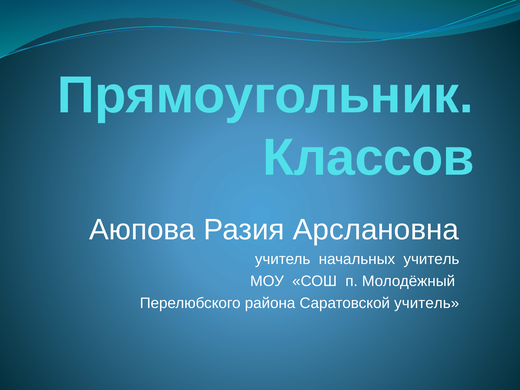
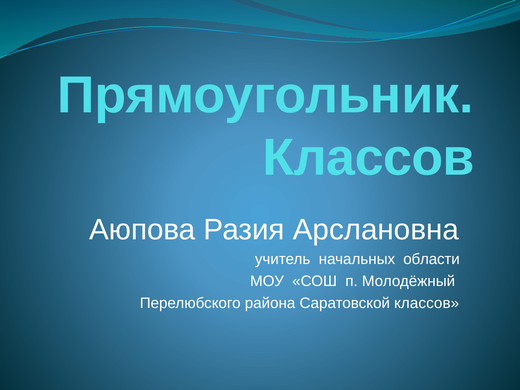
начальных учитель: учитель -> области
Саратовской учитель: учитель -> классов
